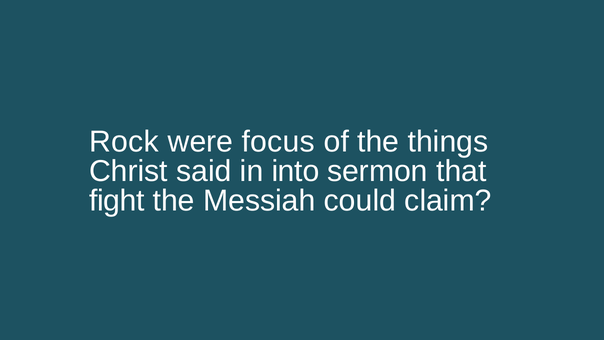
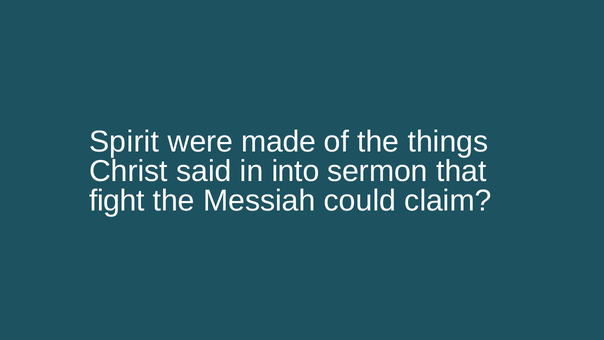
Rock: Rock -> Spirit
focus: focus -> made
